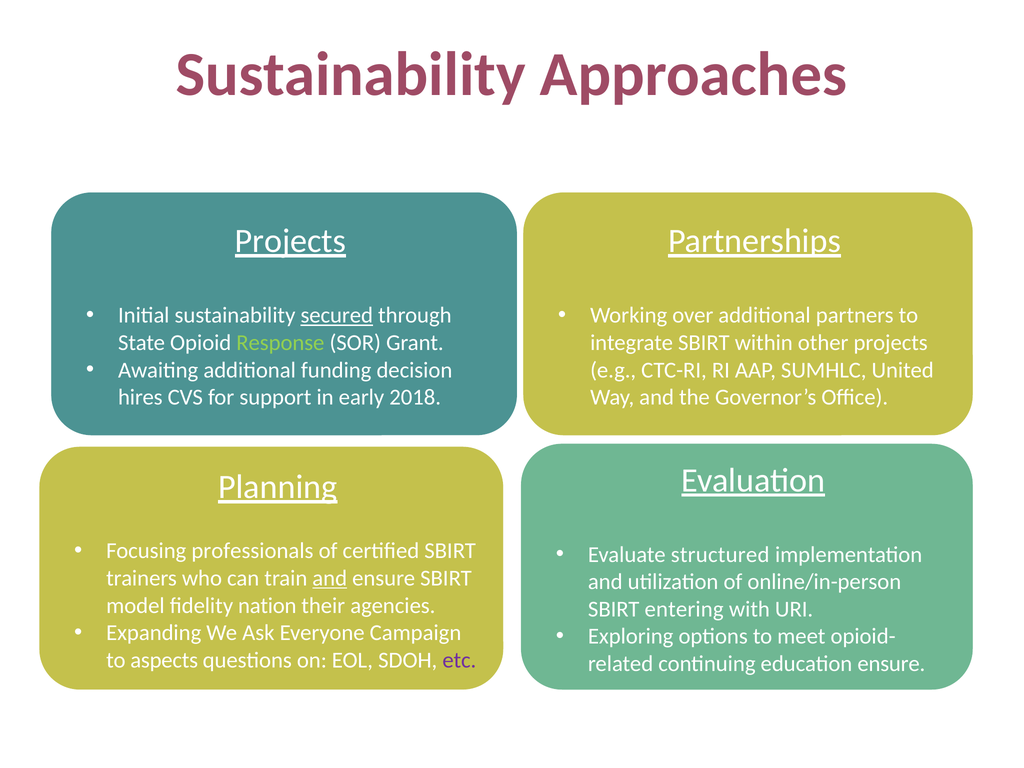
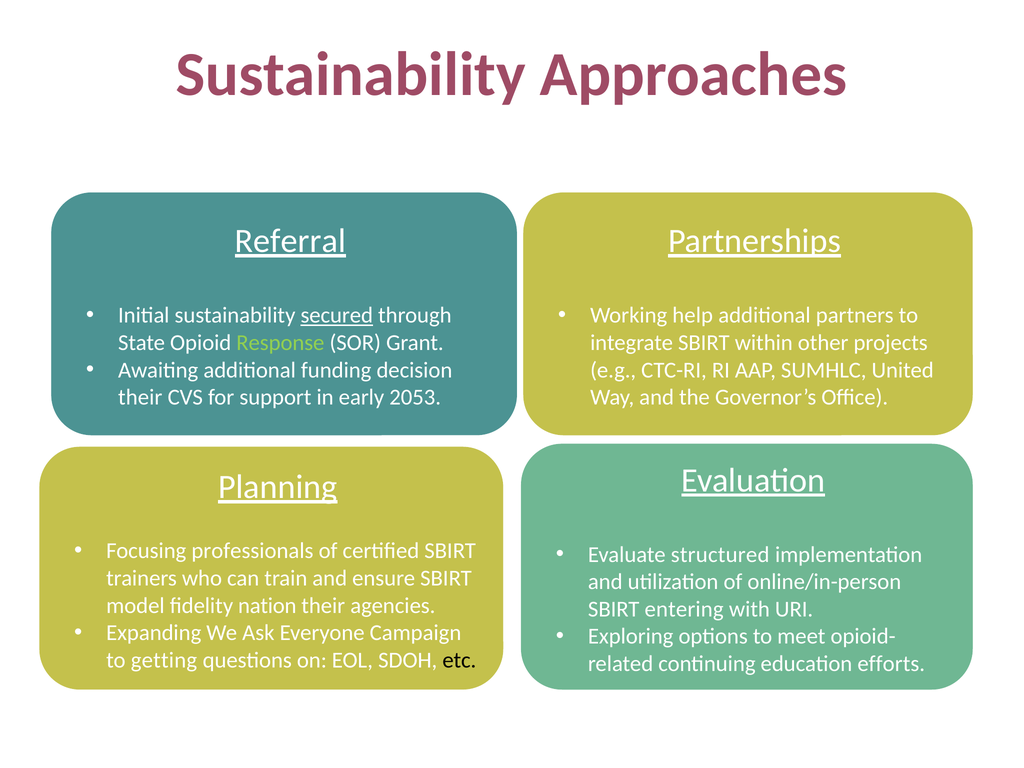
Projects at (291, 241): Projects -> Referral
over: over -> help
hires at (140, 397): hires -> their
2018: 2018 -> 2053
and at (330, 578) underline: present -> none
aspects: aspects -> getting
etc colour: purple -> black
education ensure: ensure -> efforts
